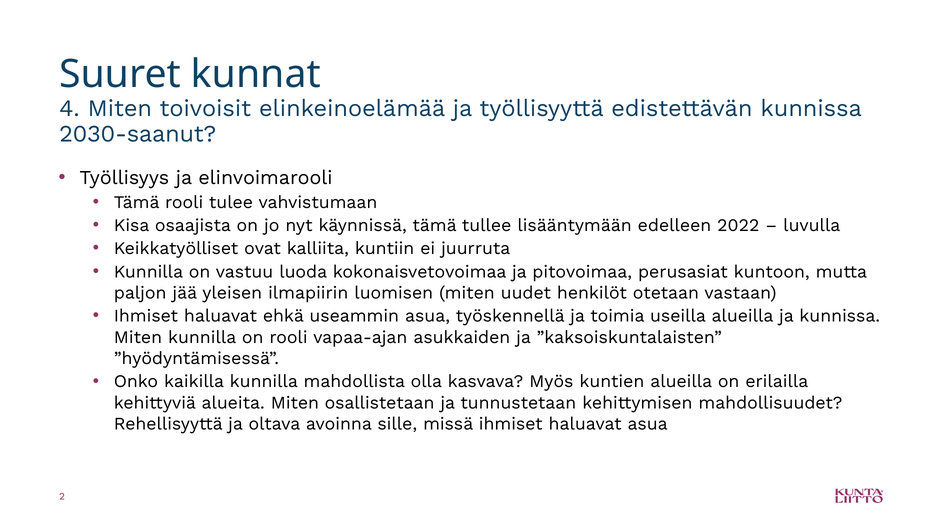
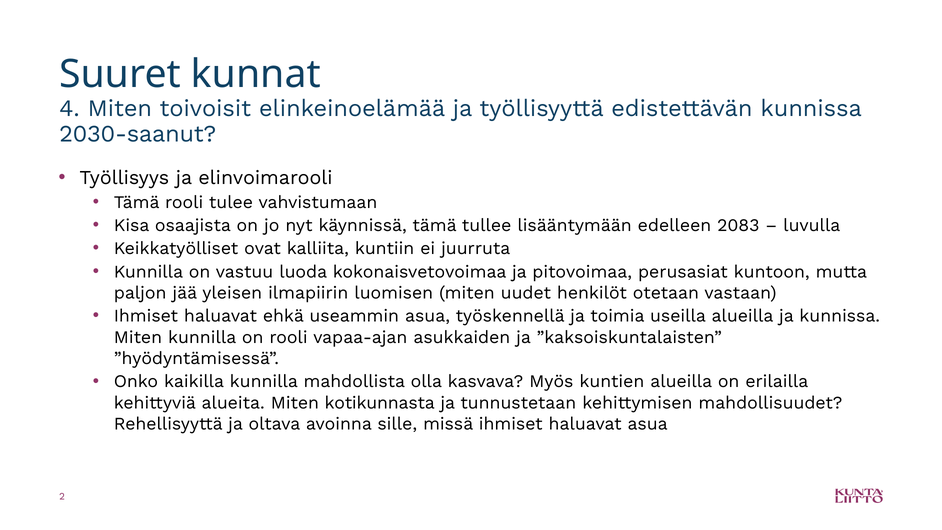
2022: 2022 -> 2083
osallistetaan: osallistetaan -> kotikunnasta
